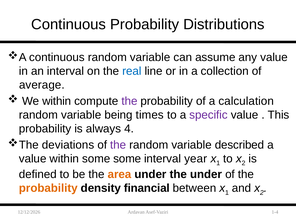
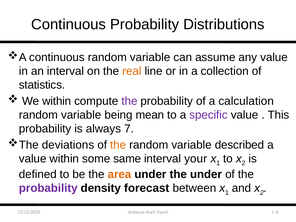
real colour: blue -> orange
average: average -> statistics
times: times -> mean
4: 4 -> 7
the at (118, 145) colour: purple -> orange
some some: some -> same
year: year -> your
probability at (48, 188) colour: orange -> purple
financial: financial -> forecast
